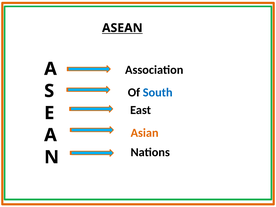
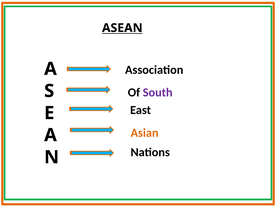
South colour: blue -> purple
